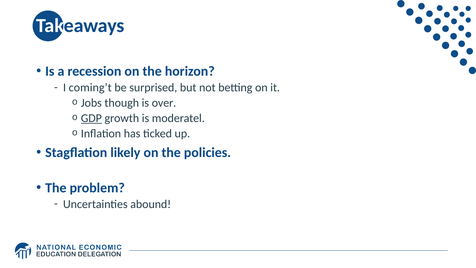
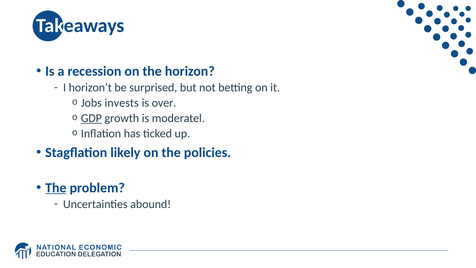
coming’t: coming’t -> horizon’t
though: though -> invests
The at (56, 188) underline: none -> present
